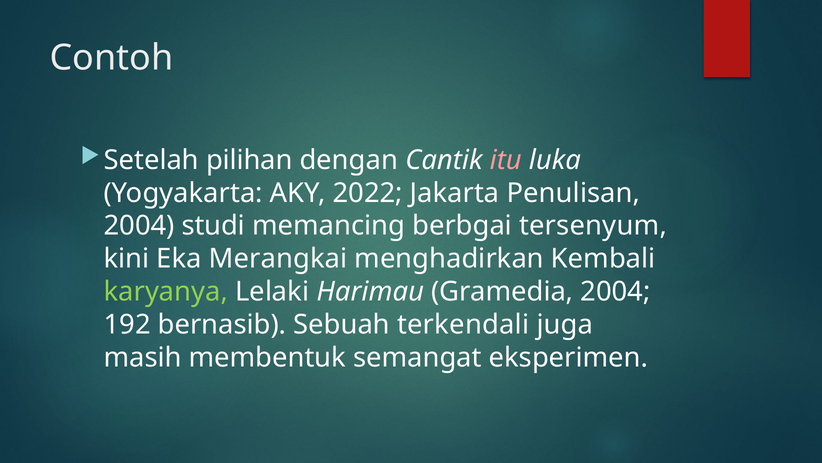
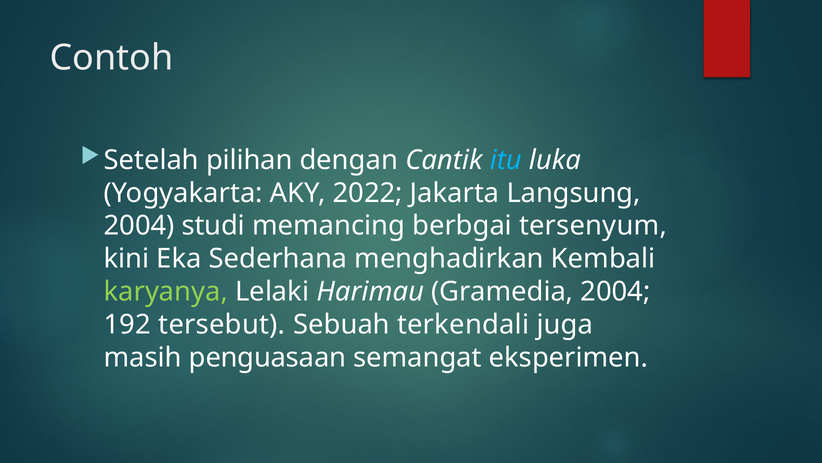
itu colour: pink -> light blue
Penulisan: Penulisan -> Langsung
Merangkai: Merangkai -> Sederhana
bernasib: bernasib -> tersebut
membentuk: membentuk -> penguasaan
